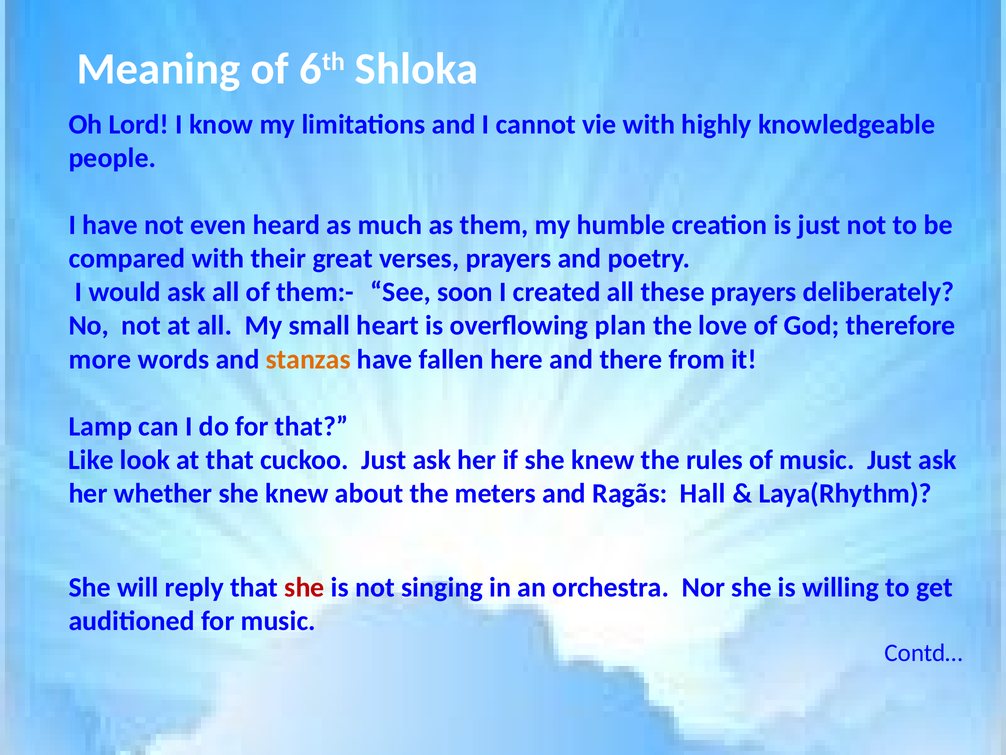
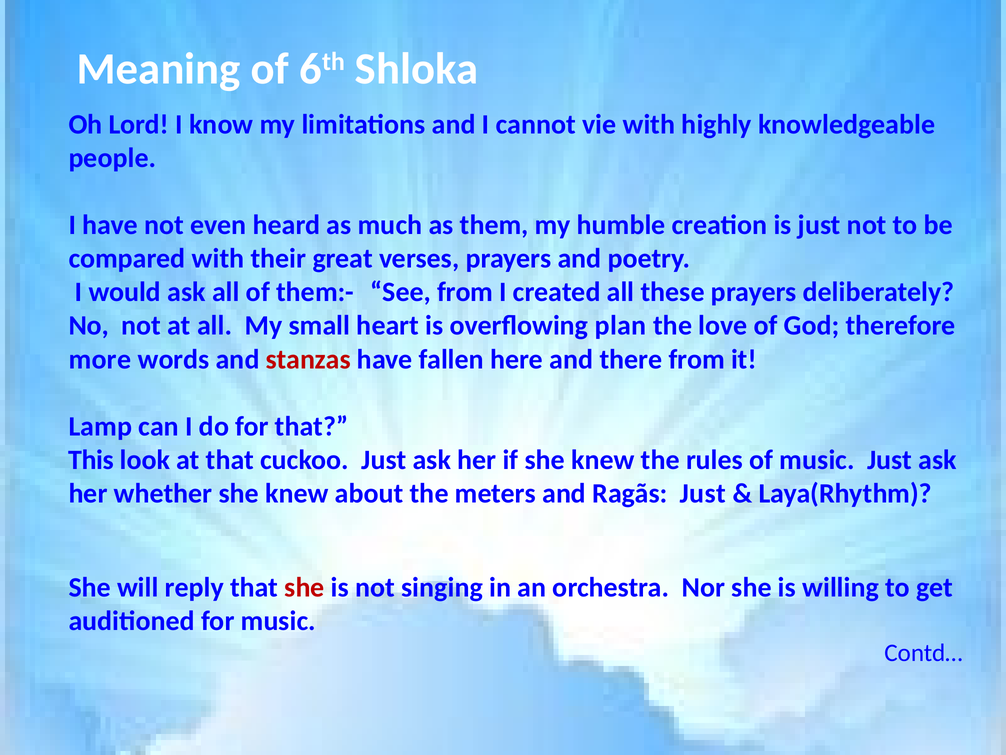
See soon: soon -> from
stanzas colour: orange -> red
Like: Like -> This
Ragãs Hall: Hall -> Just
